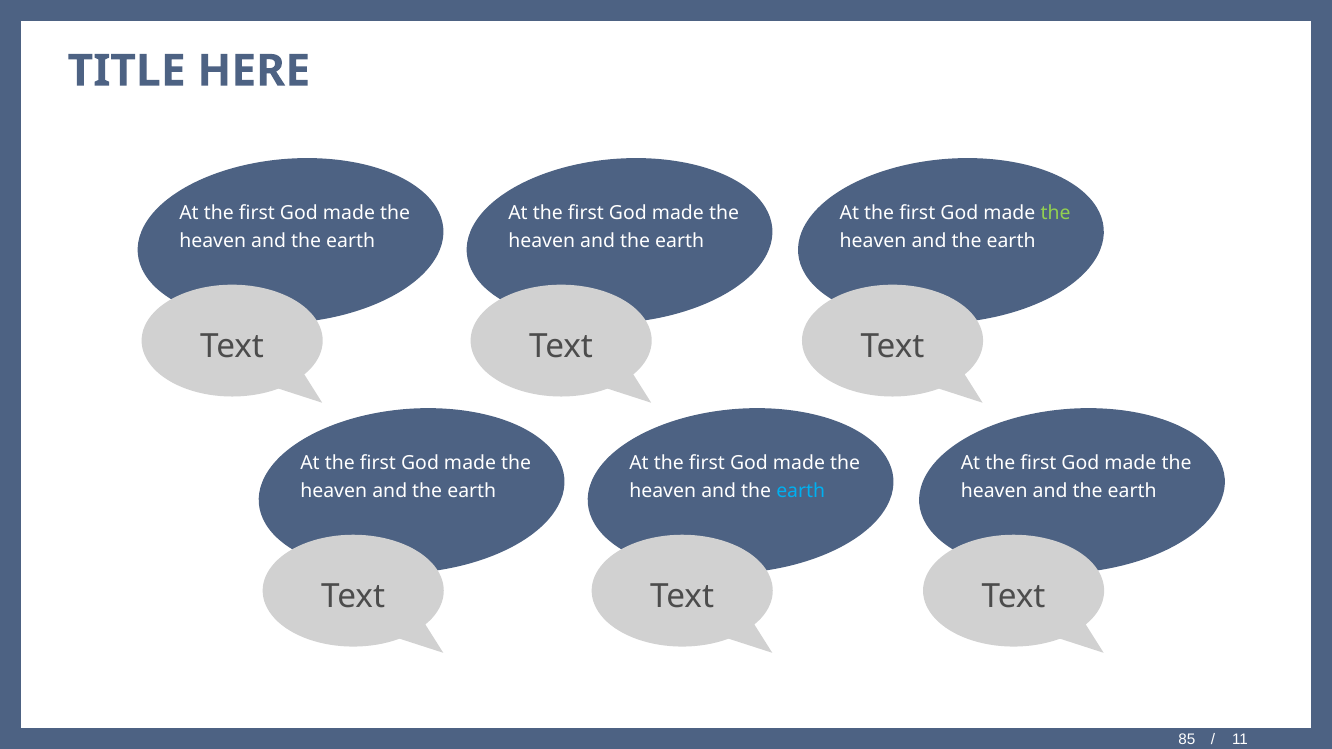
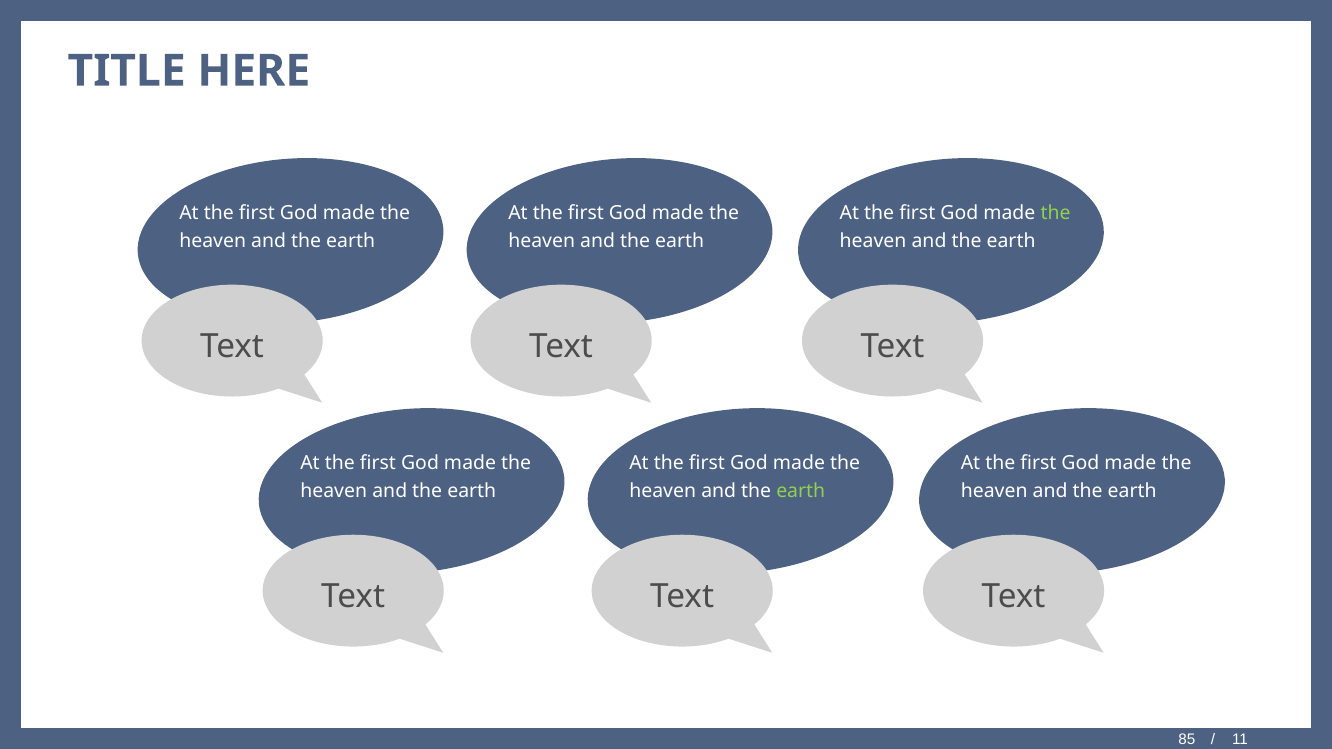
earth at (801, 492) colour: light blue -> light green
